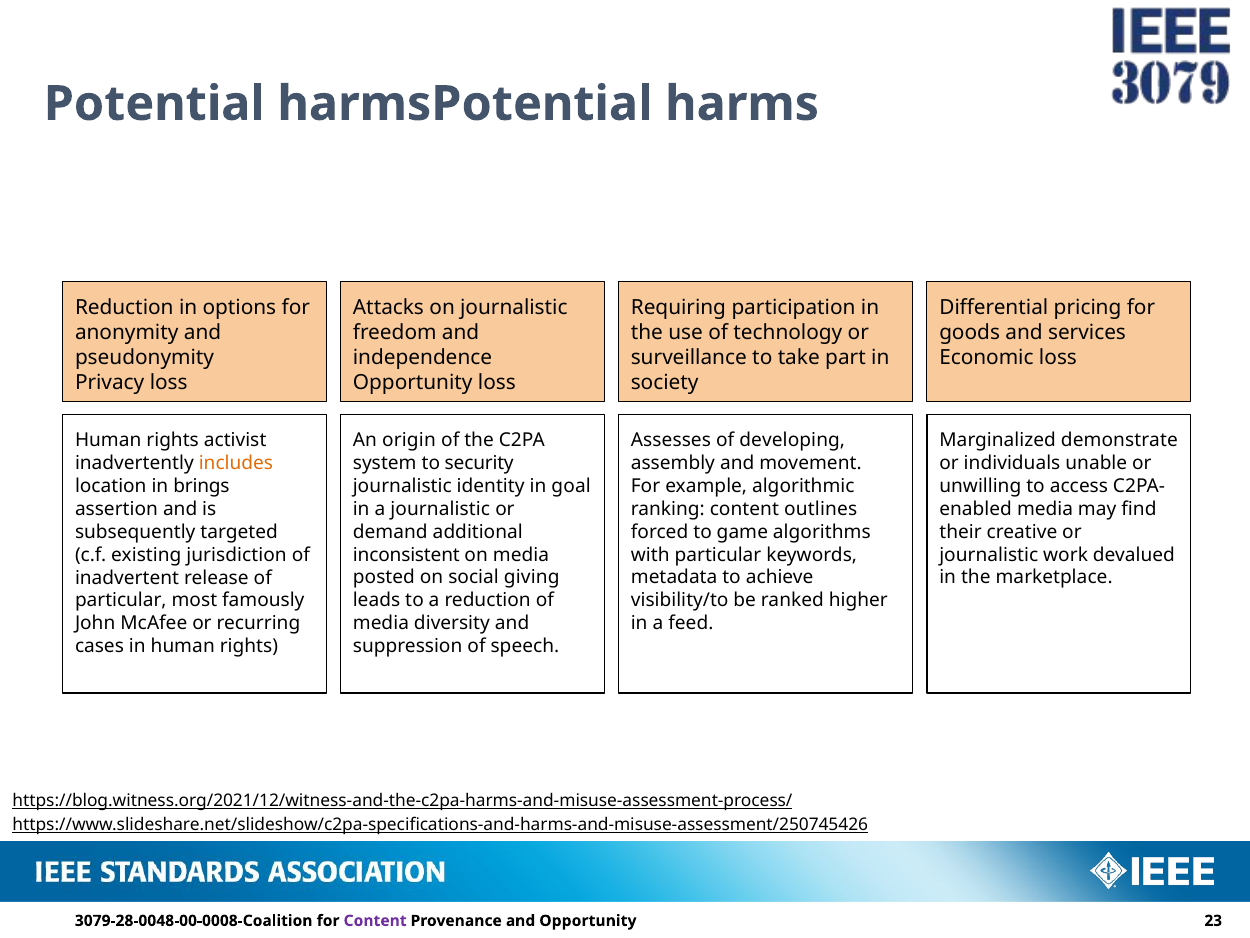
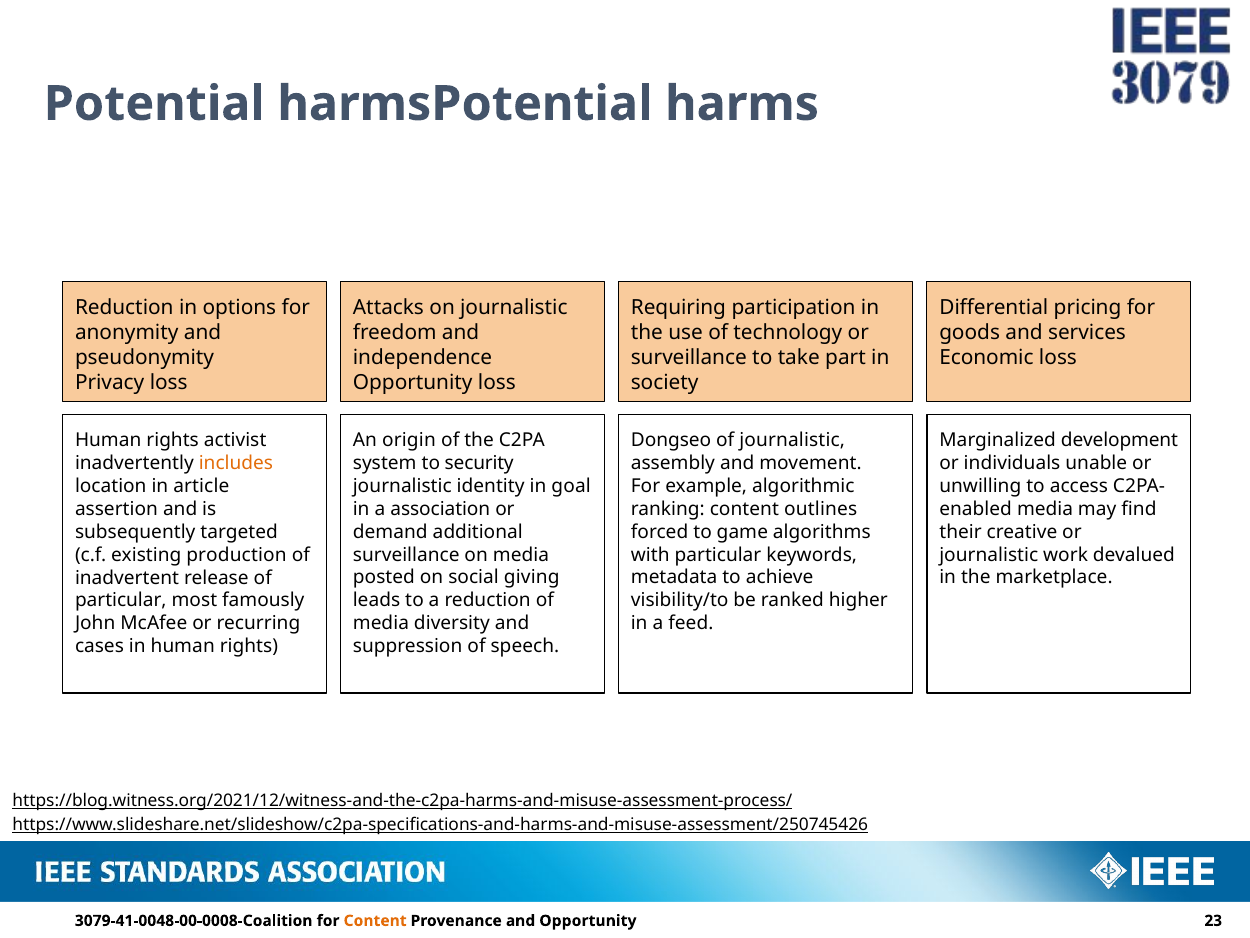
Assesses: Assesses -> Dongseo
of developing: developing -> journalistic
demonstrate: demonstrate -> development
brings: brings -> article
a journalistic: journalistic -> association
inconsistent at (406, 554): inconsistent -> surveillance
jurisdiction: jurisdiction -> production
3079-28-0048-00-0008-Coalition: 3079-28-0048-00-0008-Coalition -> 3079-41-0048-00-0008-Coalition
Content at (375, 920) colour: purple -> orange
